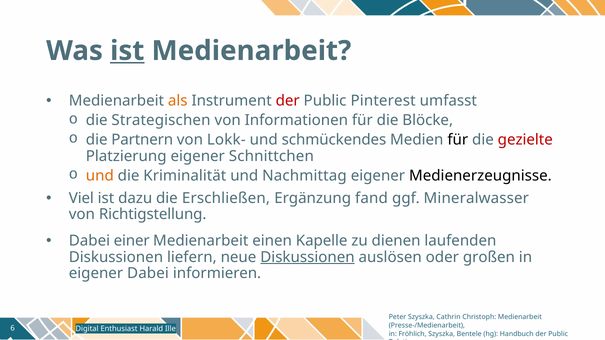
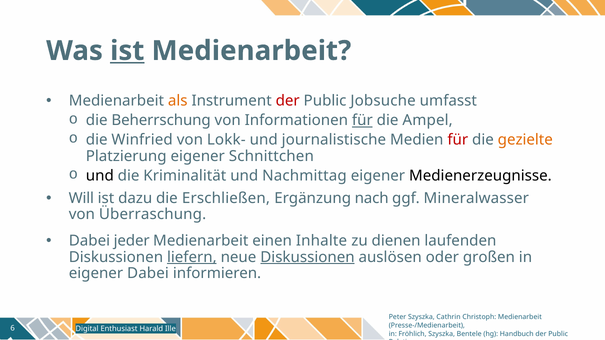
Pinterest: Pinterest -> Jobsuche
Strategischen: Strategischen -> Beherrschung
für at (362, 120) underline: none -> present
Blöcke: Blöcke -> Ampel
Partnern: Partnern -> Winfried
schmückendes: schmückendes -> journalistische
für at (458, 140) colour: black -> red
gezielte colour: red -> orange
und at (100, 176) colour: orange -> black
Viel: Viel -> Will
fand: fand -> nach
Richtigstellung: Richtigstellung -> Überraschung
einer: einer -> jeder
Kapelle: Kapelle -> Inhalte
liefern underline: none -> present
